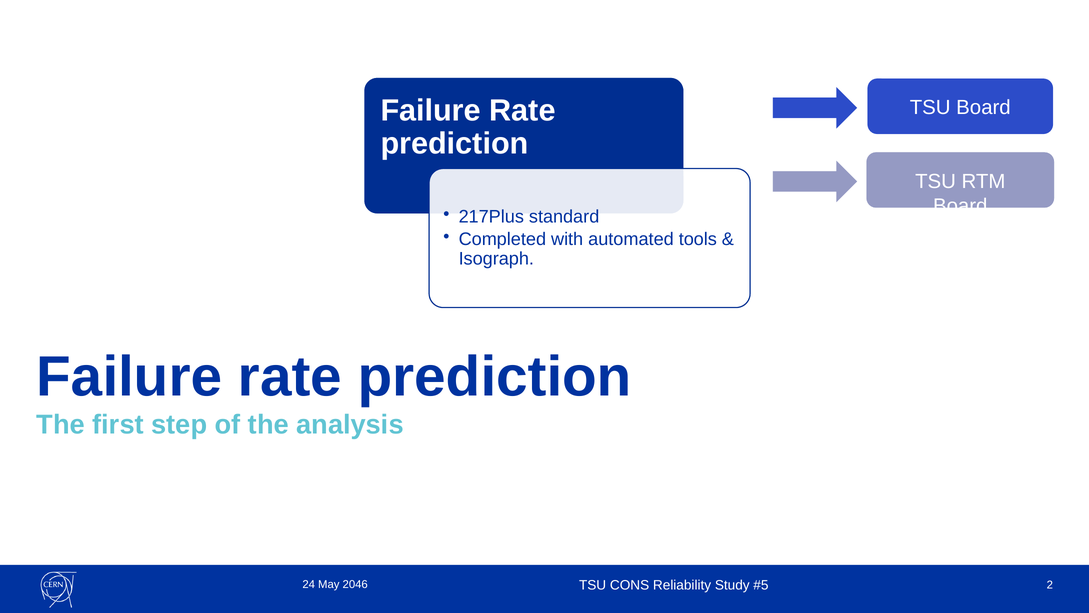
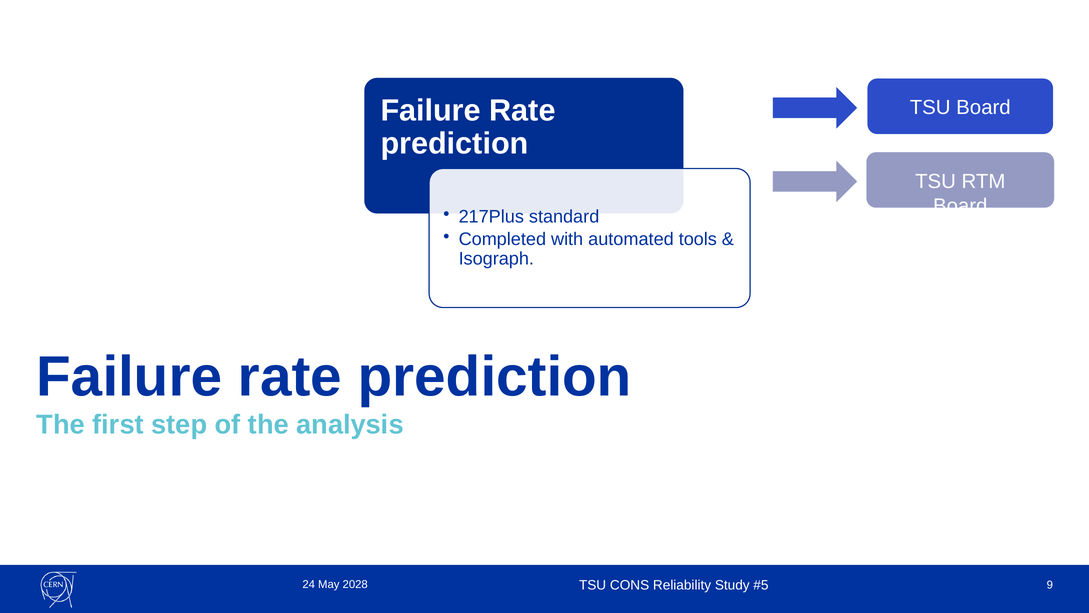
2: 2 -> 9
2046: 2046 -> 2028
